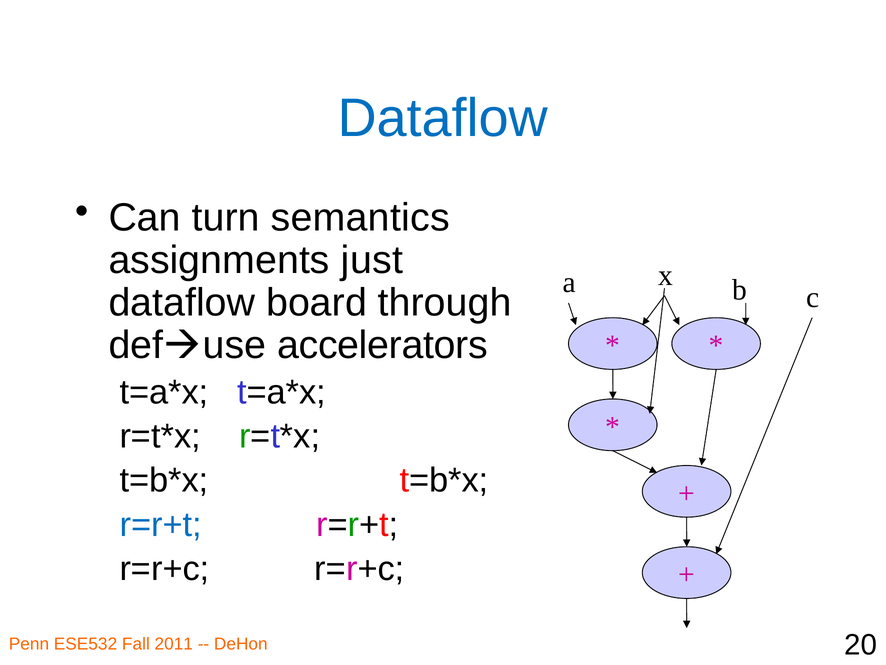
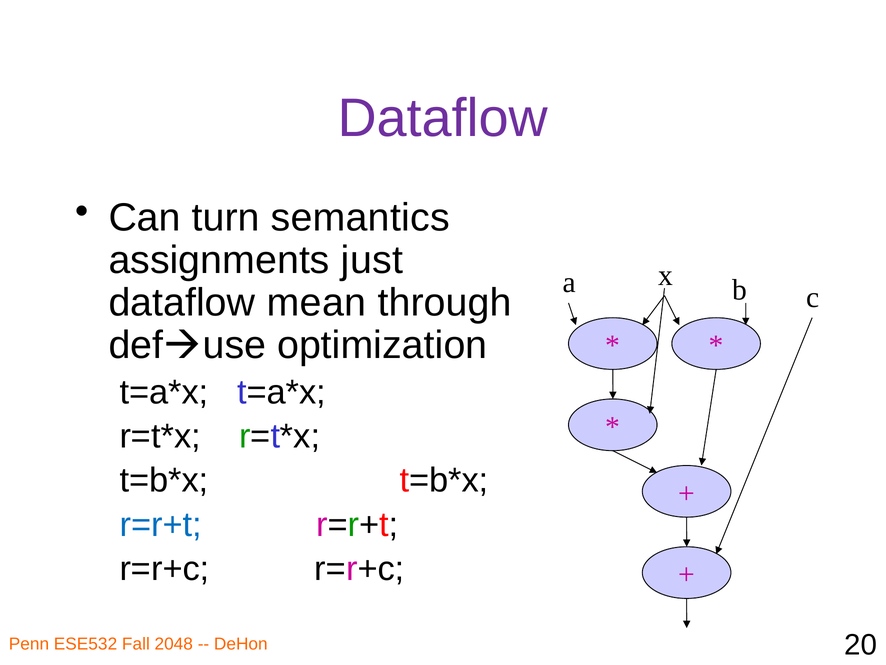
Dataflow at (443, 118) colour: blue -> purple
board: board -> mean
accelerators: accelerators -> optimization
2011: 2011 -> 2048
